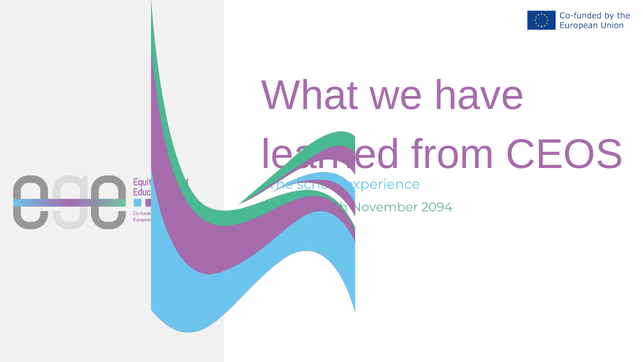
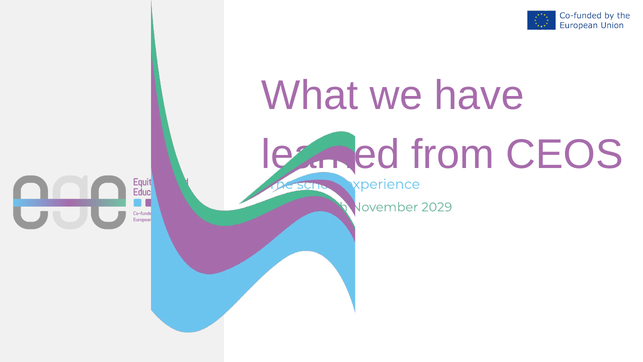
2094: 2094 -> 2029
